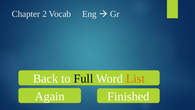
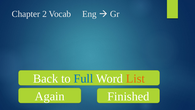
Full colour: black -> blue
